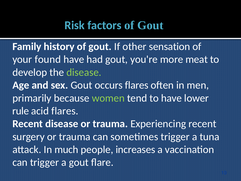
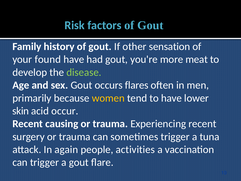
women colour: light green -> yellow
rule: rule -> skin
acid flares: flares -> occur
Recent disease: disease -> causing
much: much -> again
increases: increases -> activities
